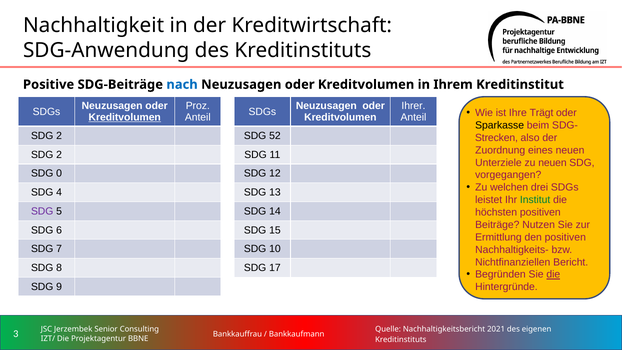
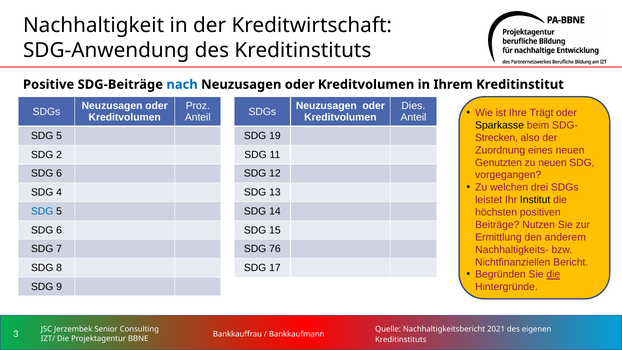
Ihrer: Ihrer -> Dies
Kreditvolumen at (125, 117) underline: present -> none
2 at (59, 136): 2 -> 5
52: 52 -> 19
Unterziele: Unterziele -> Genutzten
0 at (59, 174): 0 -> 6
Institut colour: green -> black
SDG at (42, 211) colour: purple -> blue
den positiven: positiven -> anderem
10: 10 -> 76
